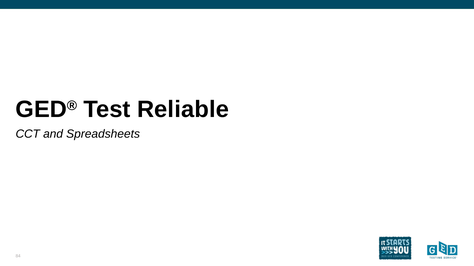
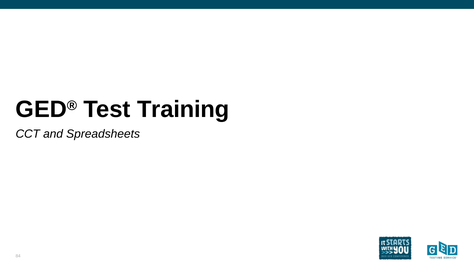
Reliable: Reliable -> Training
